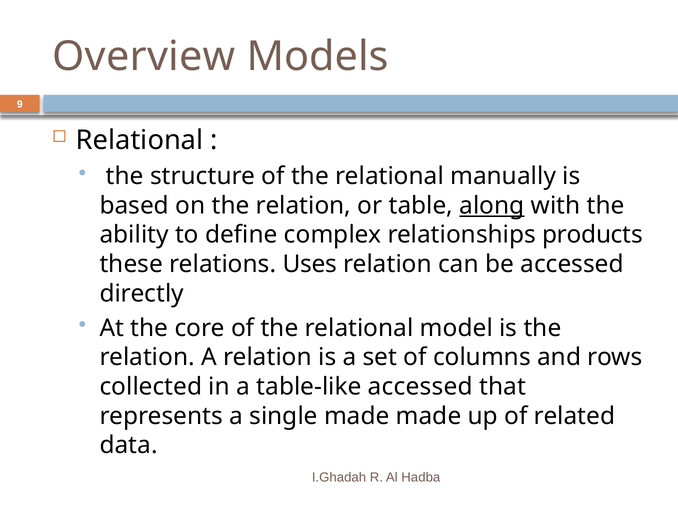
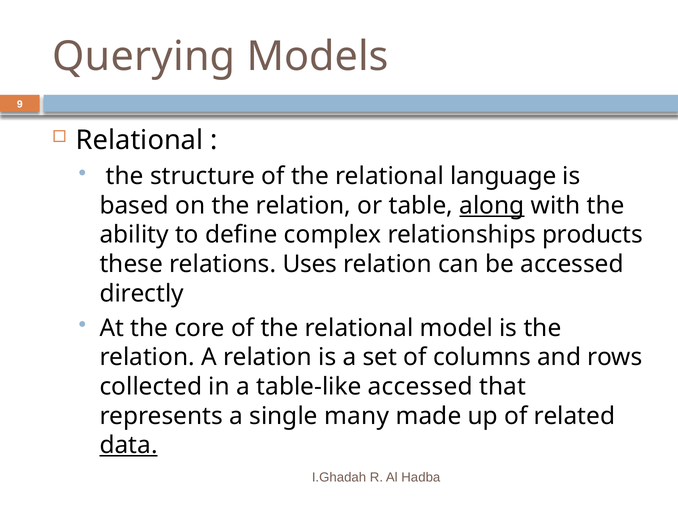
Overview: Overview -> Querying
manually: manually -> language
single made: made -> many
data underline: none -> present
